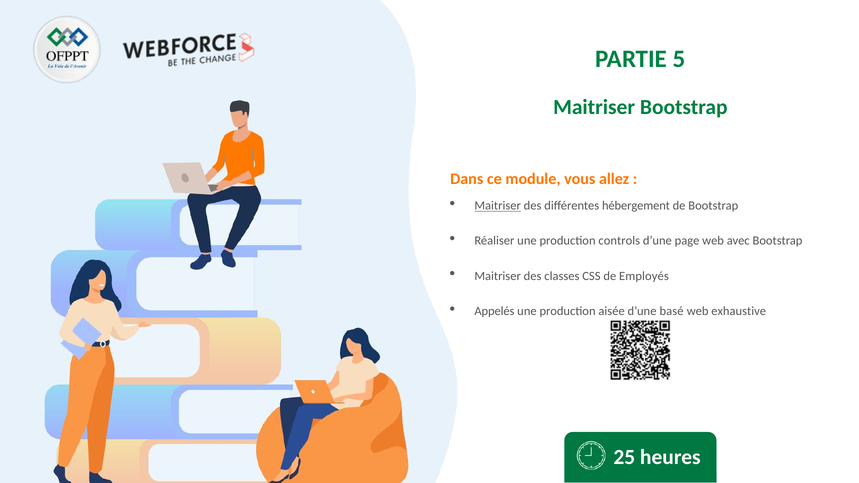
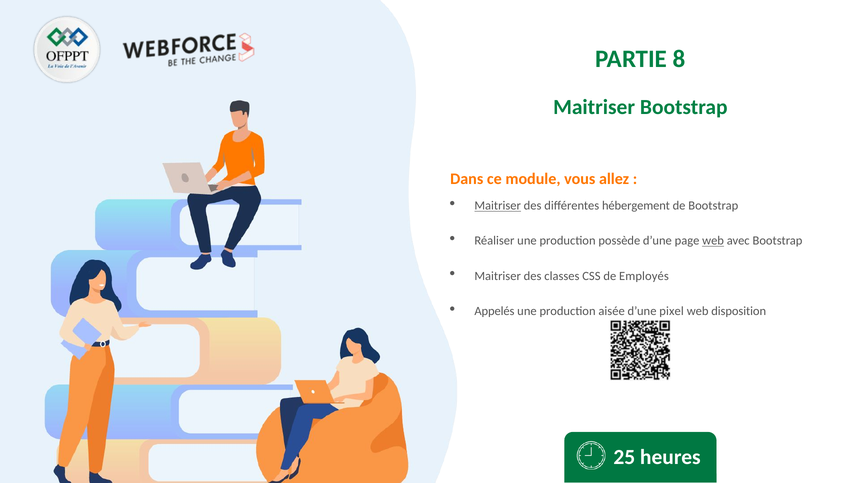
5: 5 -> 8
controls: controls -> possède
web at (713, 241) underline: none -> present
basé: basé -> pixel
exhaustive: exhaustive -> disposition
